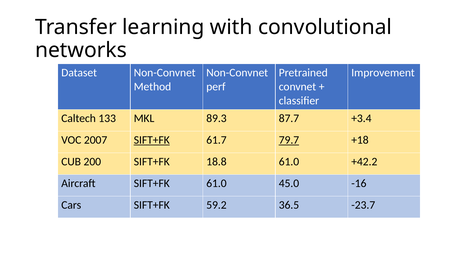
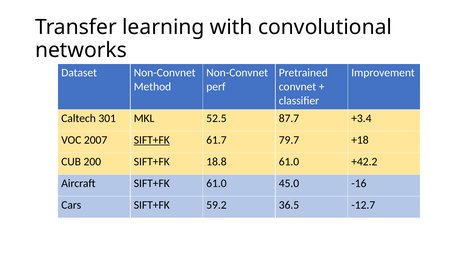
133: 133 -> 301
89.3: 89.3 -> 52.5
79.7 underline: present -> none
-23.7: -23.7 -> -12.7
